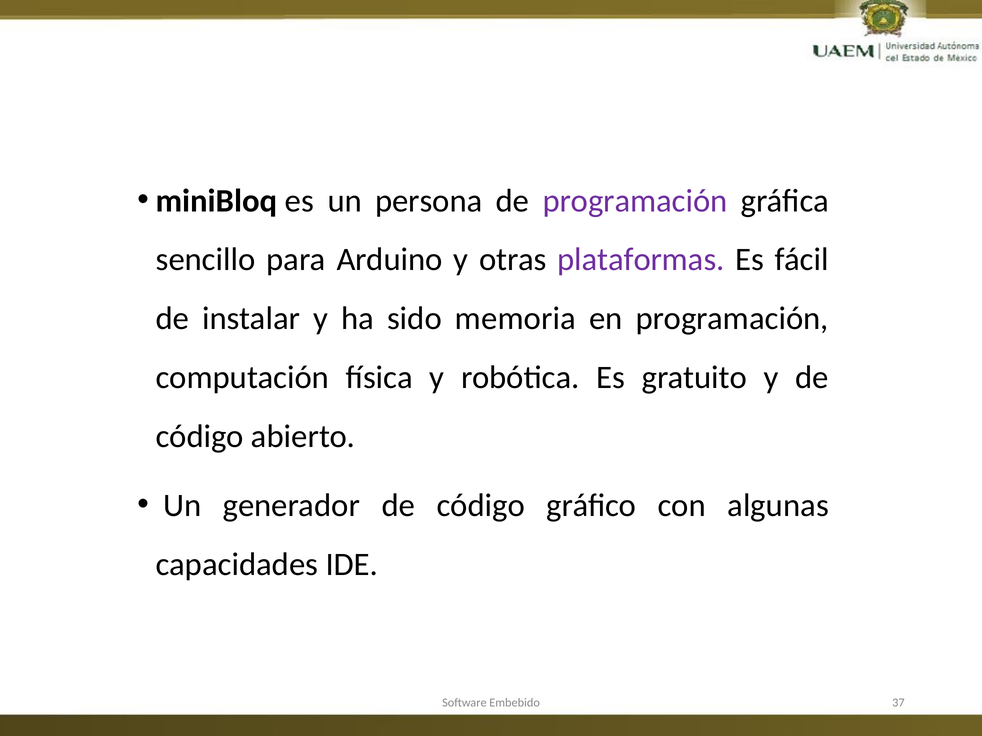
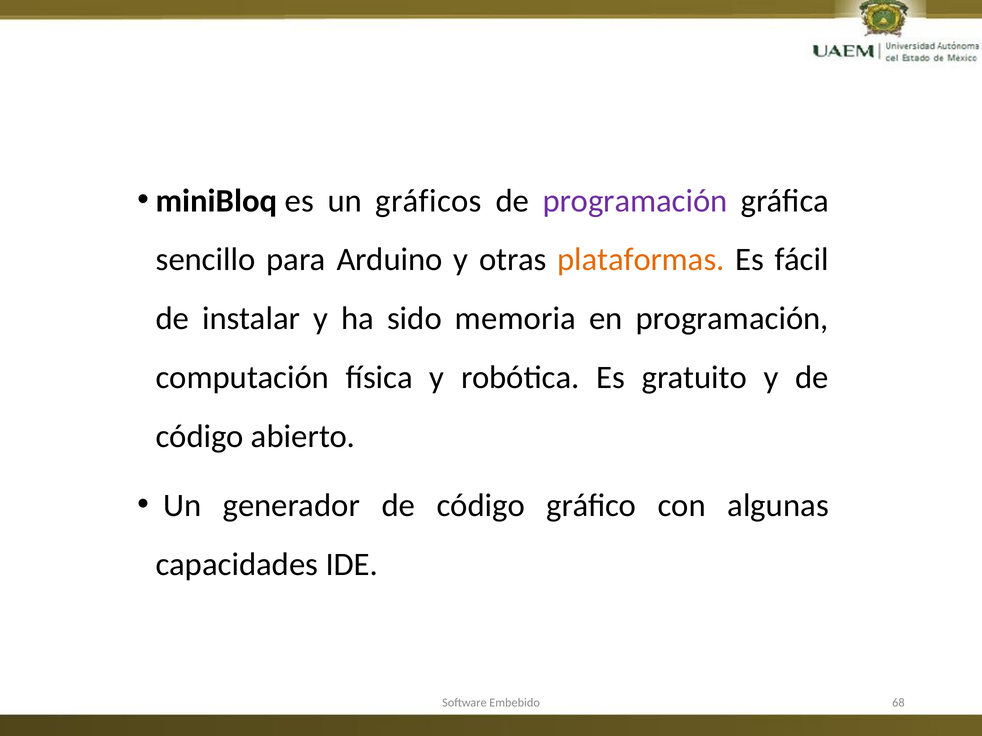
persona: persona -> gráficos
plataformas colour: purple -> orange
37: 37 -> 68
